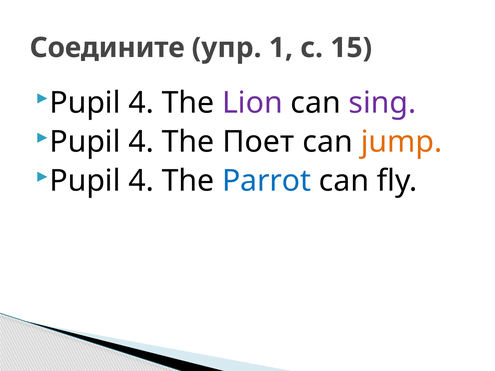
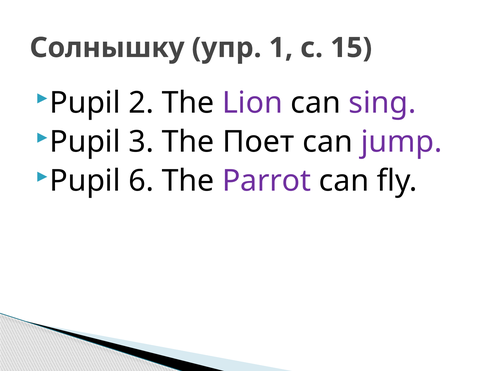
Соедините: Соедините -> Солнышку
4 at (141, 103): 4 -> 2
4 at (141, 142): 4 -> 3
jump colour: orange -> purple
4 at (141, 181): 4 -> 6
Parrot colour: blue -> purple
